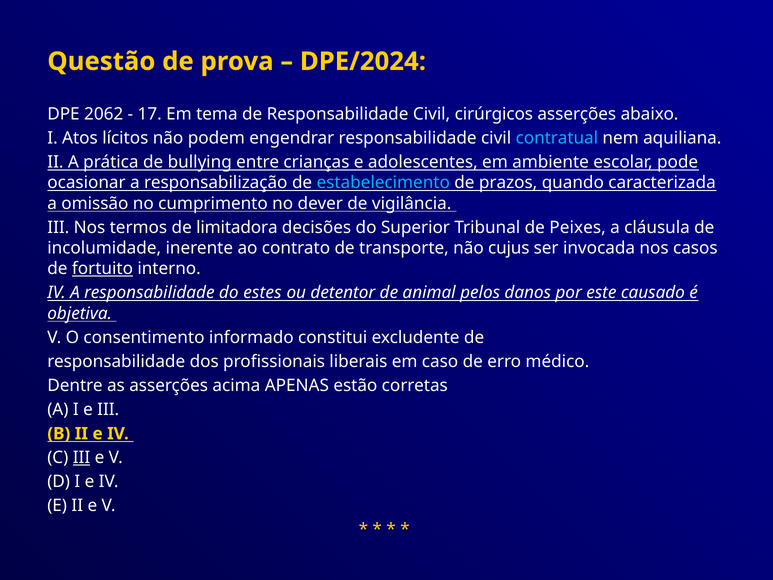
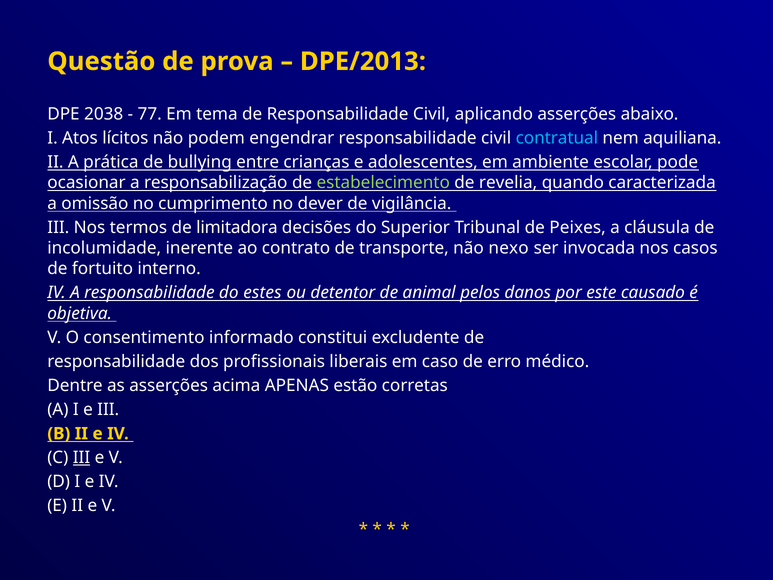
DPE/2024: DPE/2024 -> DPE/2013
2062: 2062 -> 2038
17: 17 -> 77
cirúrgicos: cirúrgicos -> aplicando
estabelecimento colour: light blue -> light green
prazos: prazos -> revelia
cujus: cujus -> nexo
fortuito underline: present -> none
